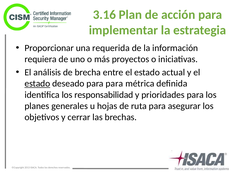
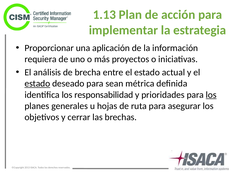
3.16: 3.16 -> 1.13
requerida: requerida -> aplicación
para para: para -> sean
los at (211, 95) underline: none -> present
